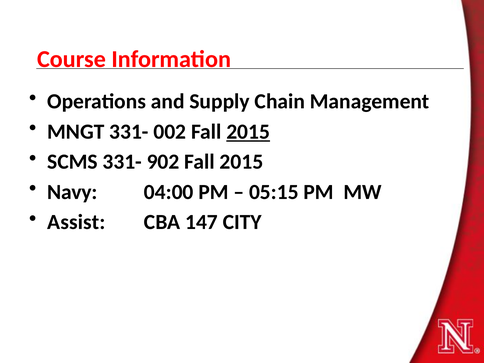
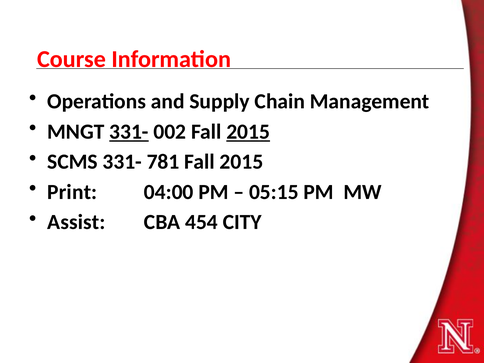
331- at (129, 132) underline: none -> present
902: 902 -> 781
Navy: Navy -> Print
147: 147 -> 454
